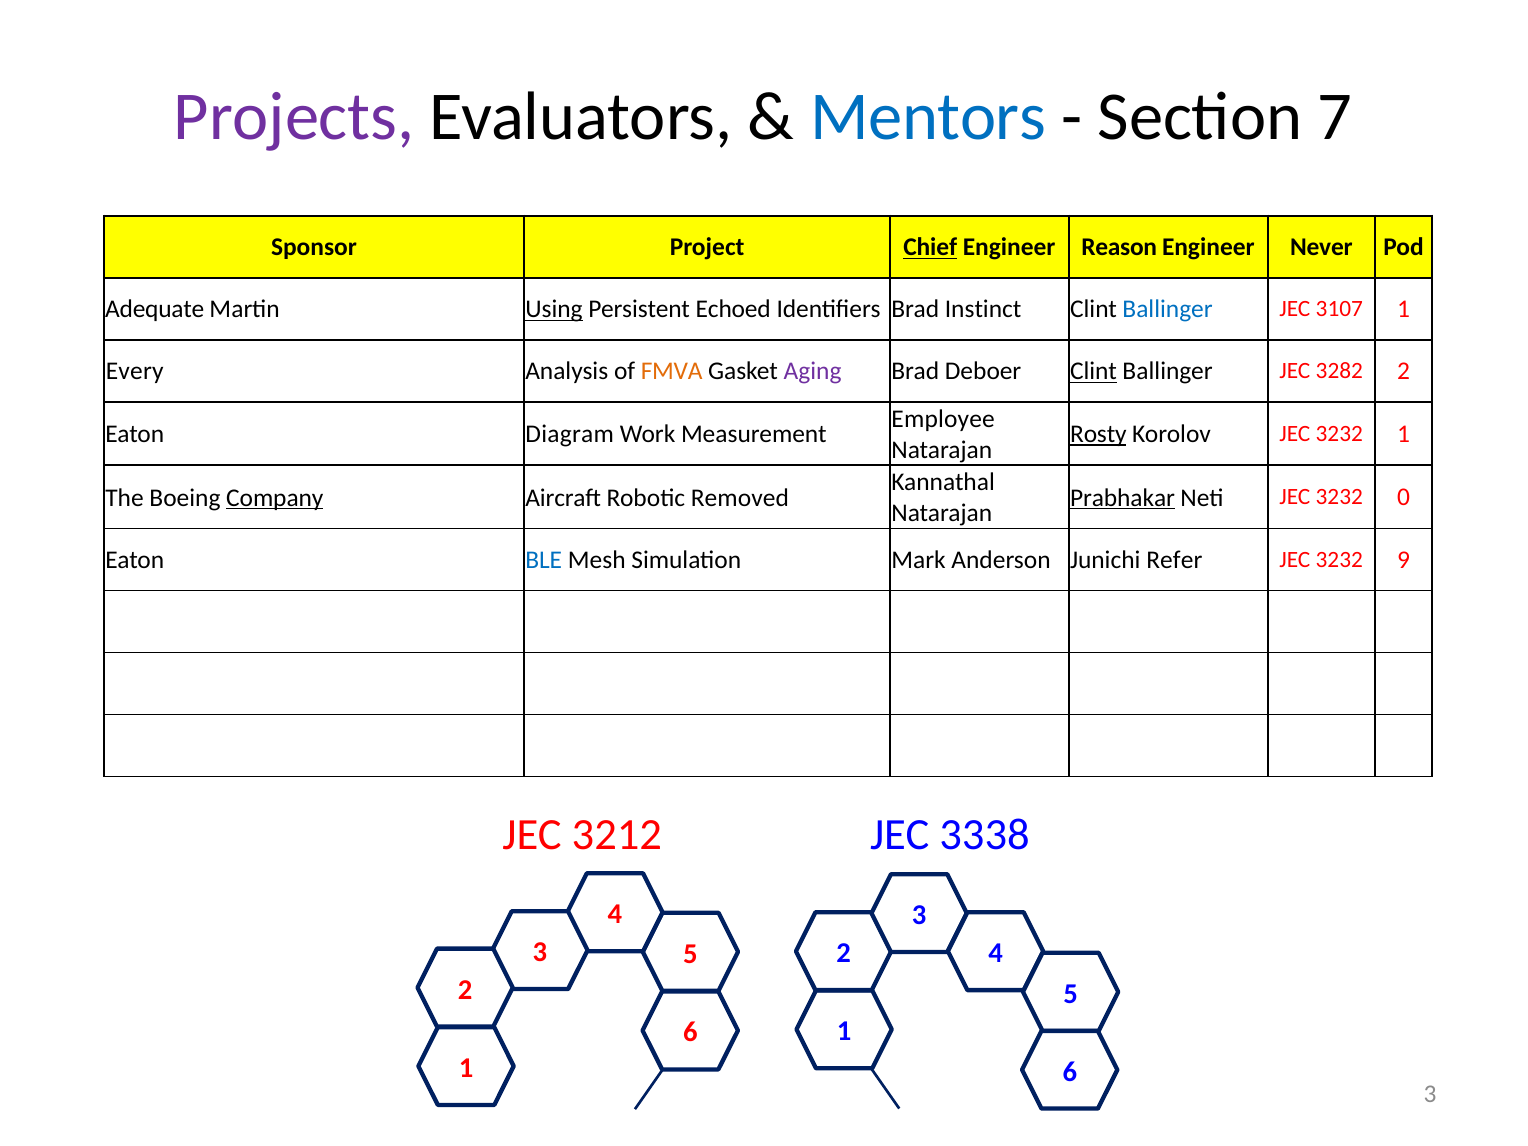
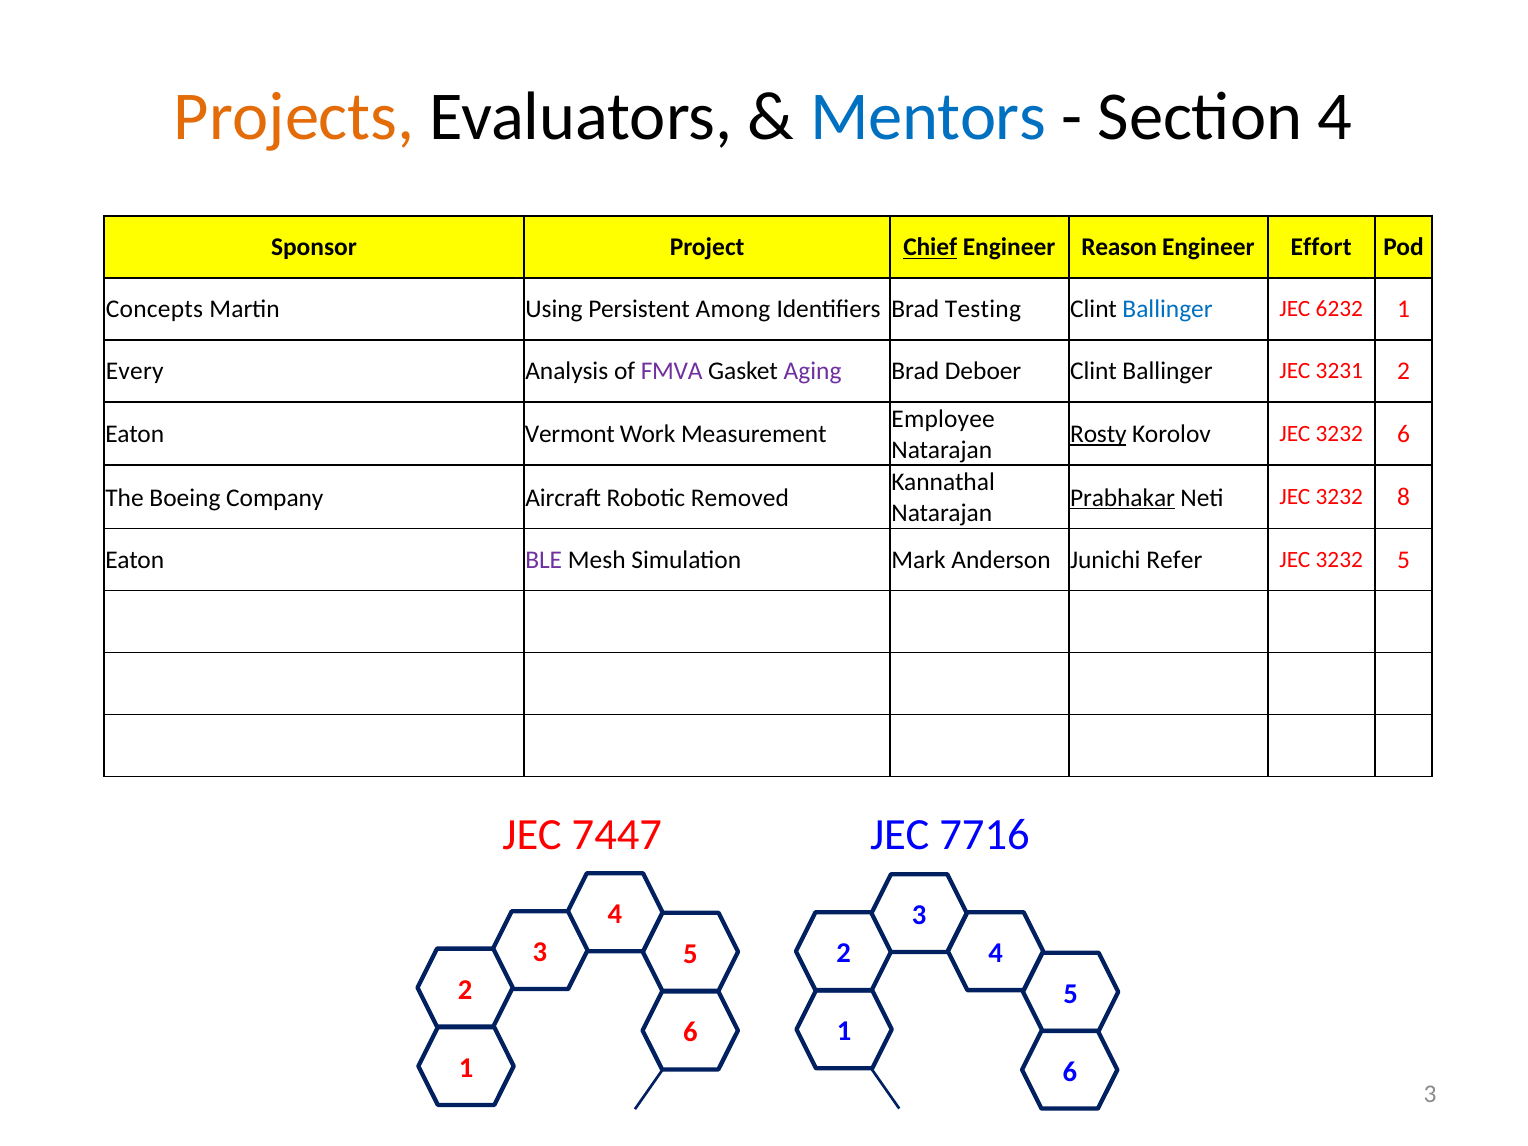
Projects colour: purple -> orange
Section 7: 7 -> 4
Never: Never -> Effort
Adequate: Adequate -> Concepts
Using underline: present -> none
Echoed: Echoed -> Among
Instinct: Instinct -> Testing
3107: 3107 -> 6232
FMVA colour: orange -> purple
Clint at (1093, 372) underline: present -> none
3282: 3282 -> 3231
Diagram: Diagram -> Vermont
3232 1: 1 -> 6
Company underline: present -> none
0: 0 -> 8
BLE colour: blue -> purple
3232 9: 9 -> 5
3212: 3212 -> 7447
3338: 3338 -> 7716
